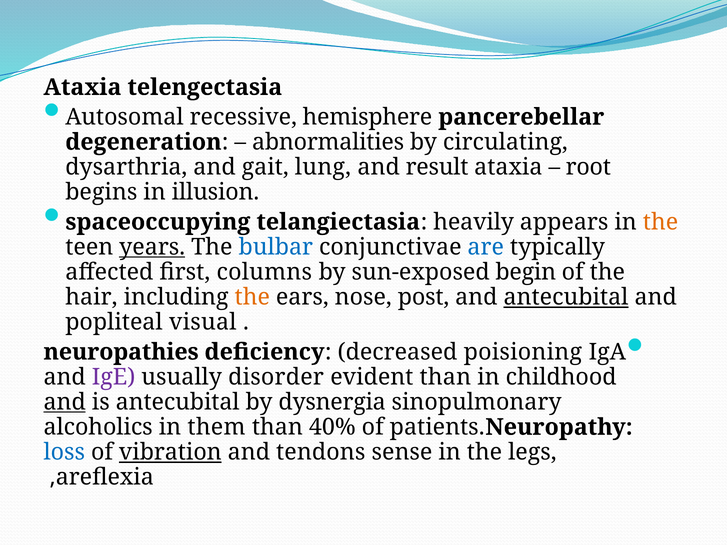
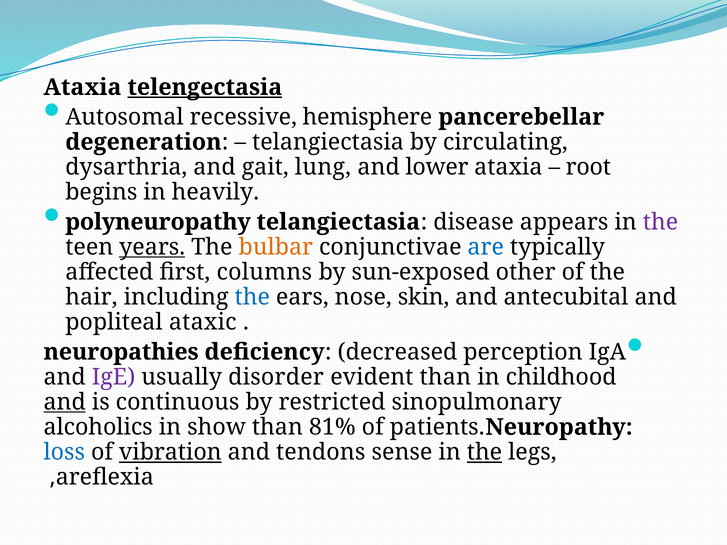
telengectasia underline: none -> present
abnormalities at (328, 142): abnormalities -> telangiectasia
result: result -> lower
illusion: illusion -> heavily
spaceoccupying: spaceoccupying -> polyneuropathy
heavily: heavily -> disease
the at (661, 222) colour: orange -> purple
bulbar colour: blue -> orange
begin: begin -> other
the at (252, 297) colour: orange -> blue
post: post -> skin
antecubital at (566, 297) underline: present -> none
visual: visual -> ataxic
poisioning: poisioning -> perception
is antecubital: antecubital -> continuous
dysnergia: dysnergia -> restricted
them: them -> show
40%: 40% -> 81%
the at (485, 452) underline: none -> present
